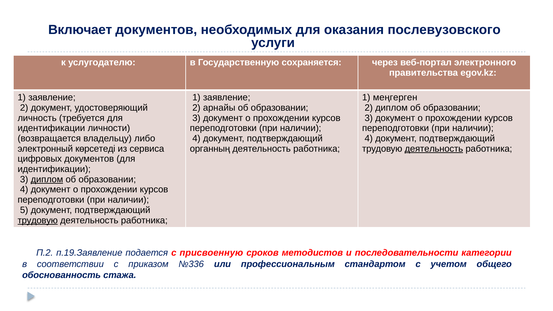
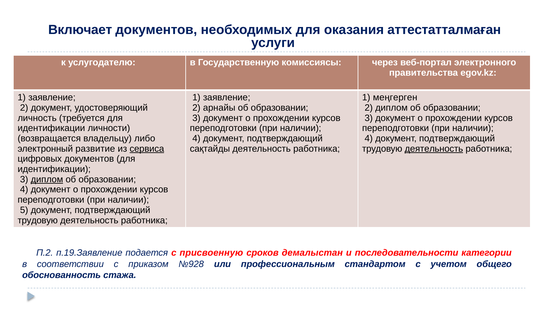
послевузовского: послевузовского -> аттестатталмаған
сохраняется: сохраняется -> комиссиясы
көрсетеді: көрсетеді -> развитие
сервиса underline: none -> present
органның: органның -> сақтайды
трудовую at (38, 220) underline: present -> none
методистов: методистов -> демалыстан
№336: №336 -> №928
